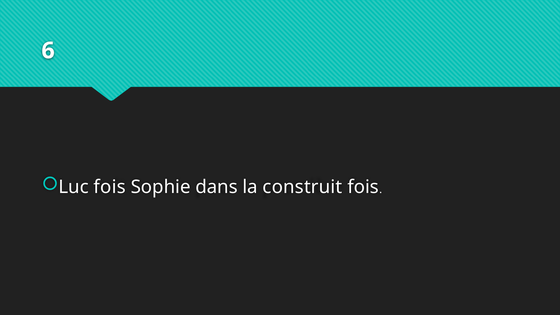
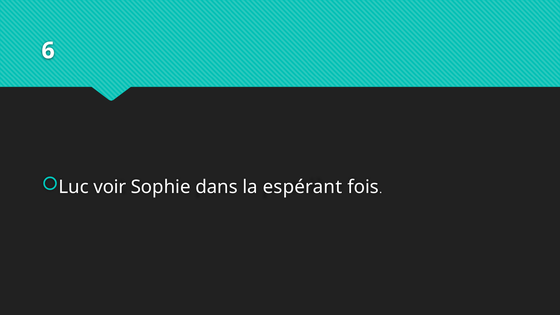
Luc fois: fois -> voir
construit: construit -> espérant
